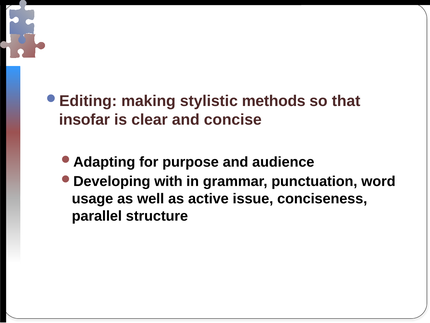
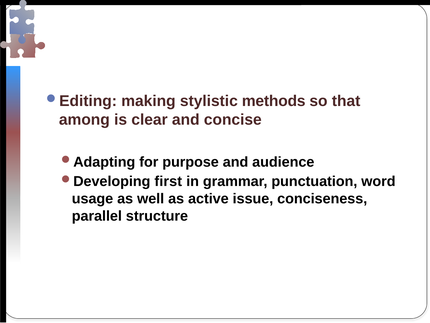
insofar: insofar -> among
with: with -> first
